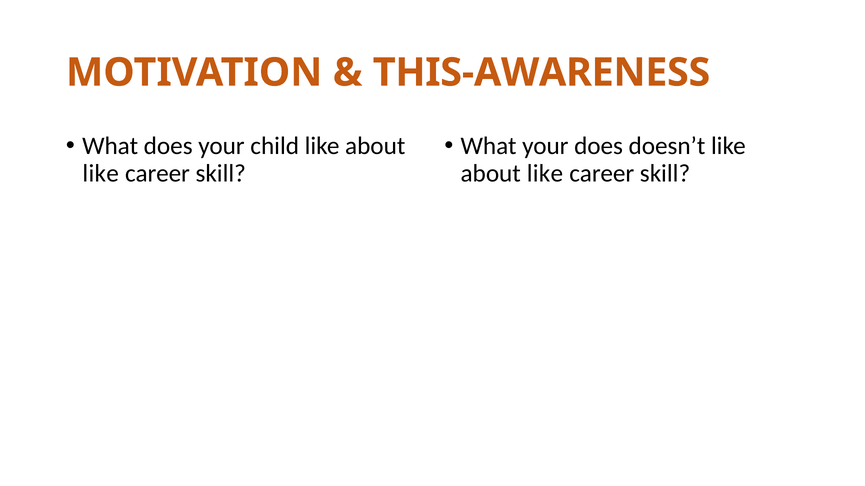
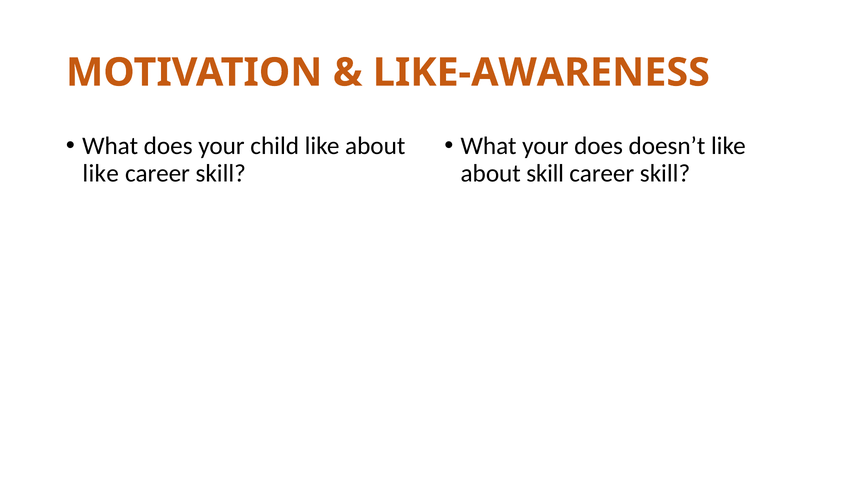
THIS-AWARENESS: THIS-AWARENESS -> LIKE-AWARENESS
like at (545, 173): like -> skill
